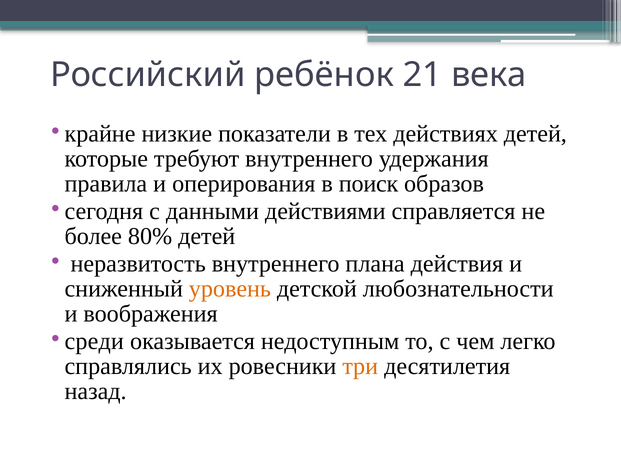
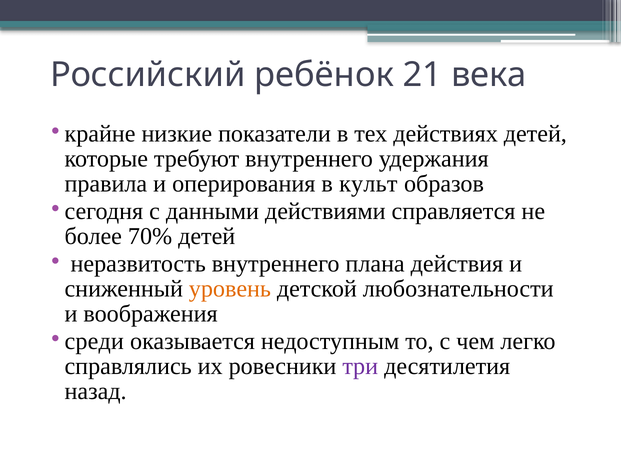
поиск: поиск -> культ
80%: 80% -> 70%
три colour: orange -> purple
